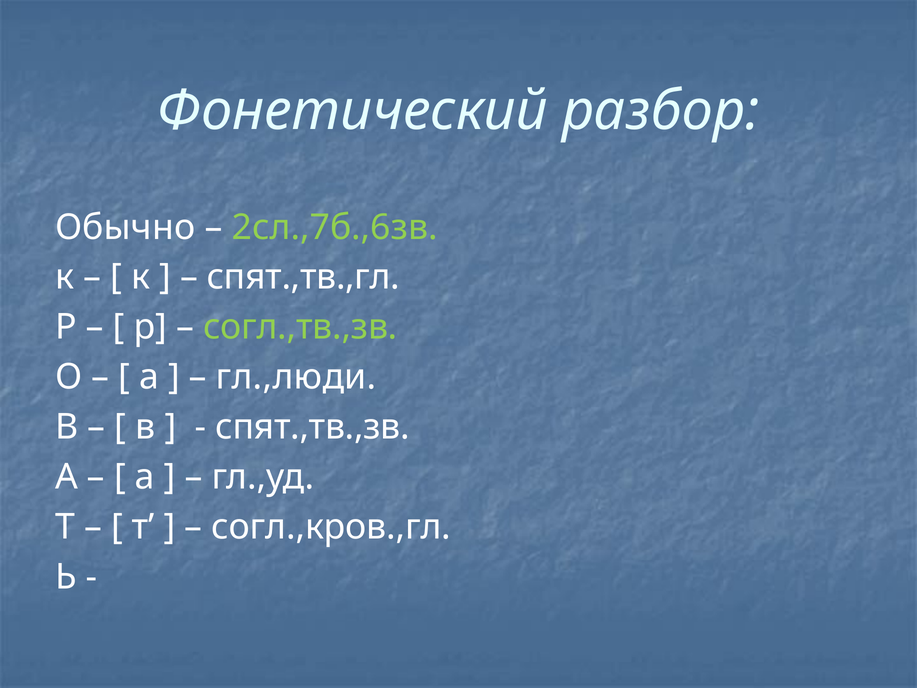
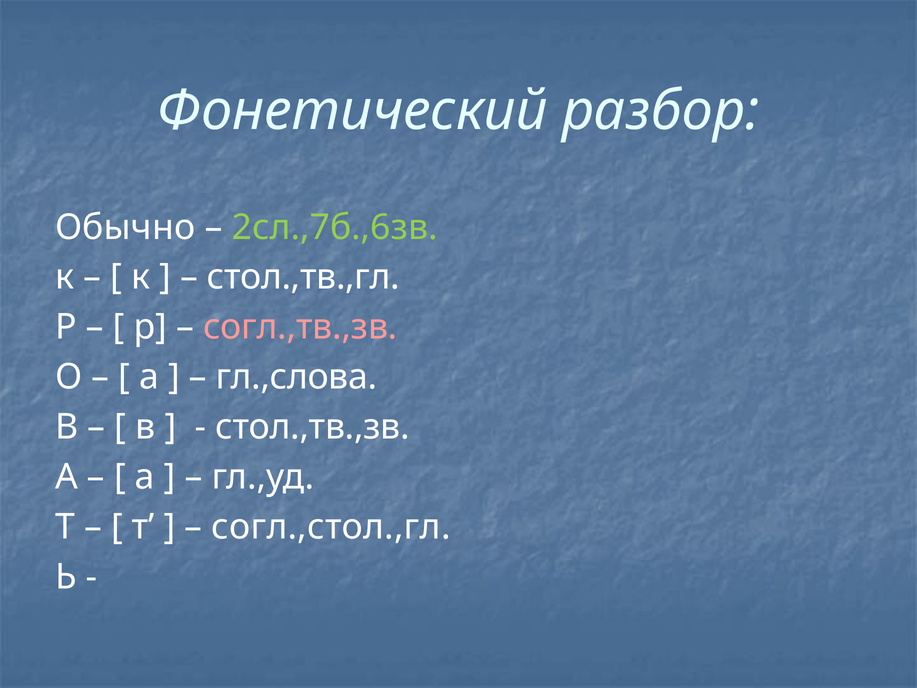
спят.,тв.,гл: спят.,тв.,гл -> стол.,тв.,гл
согл.,тв.,зв colour: light green -> pink
гл.,люди: гл.,люди -> гл.,слова
спят.,тв.,зв: спят.,тв.,зв -> стол.,тв.,зв
согл.,кров.,гл: согл.,кров.,гл -> согл.,стол.,гл
